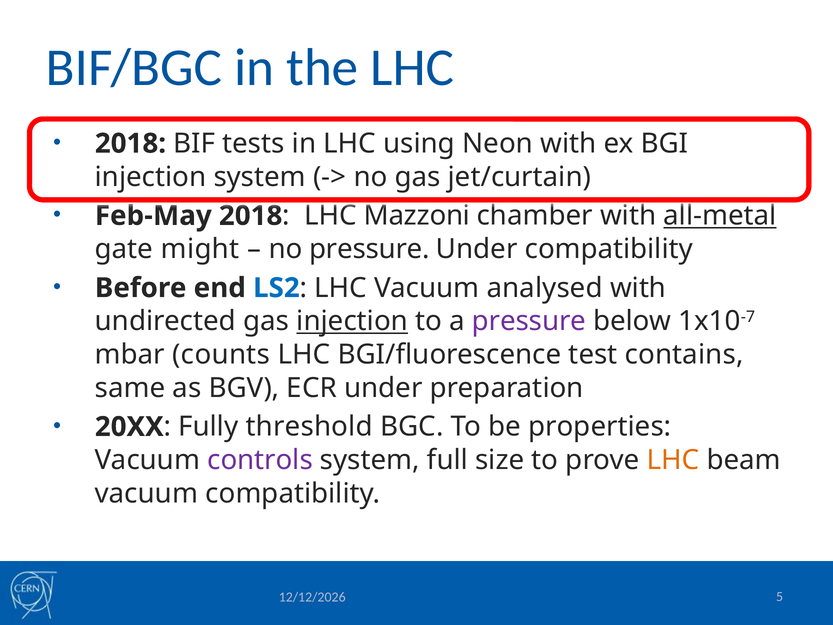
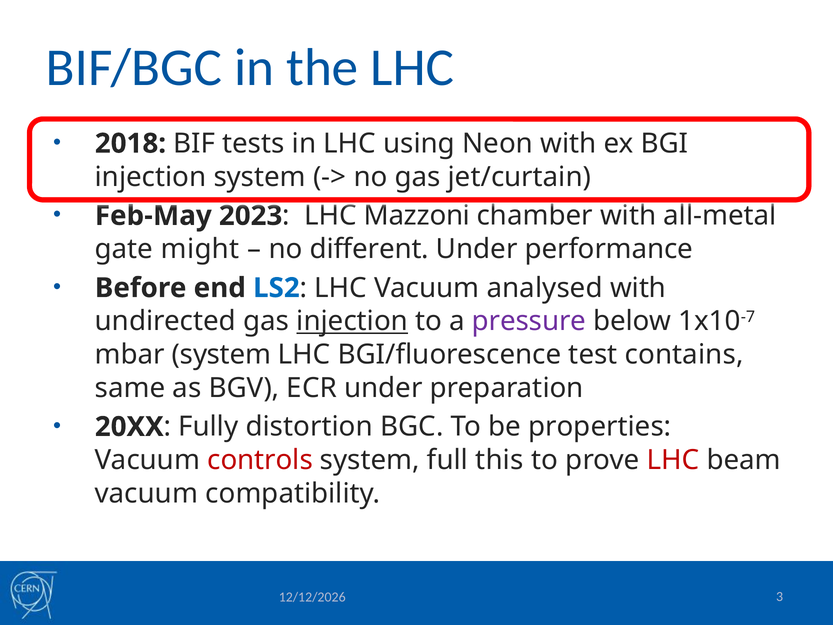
Feb-May 2018: 2018 -> 2023
all-metal underline: present -> none
no pressure: pressure -> different
Under compatibility: compatibility -> performance
mbar counts: counts -> system
threshold: threshold -> distortion
controls colour: purple -> red
size: size -> this
LHC at (673, 460) colour: orange -> red
5: 5 -> 3
